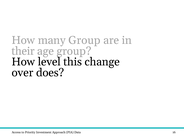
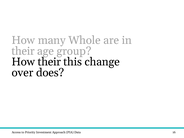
many Group: Group -> Whole
How level: level -> their
